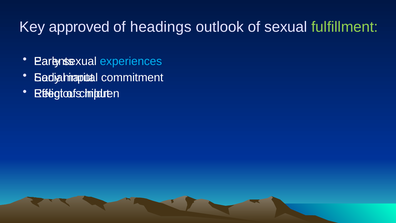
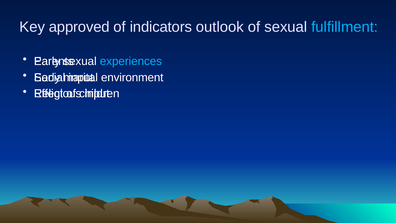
headings: headings -> indicators
fulfillment colour: light green -> light blue
commitment: commitment -> environment
